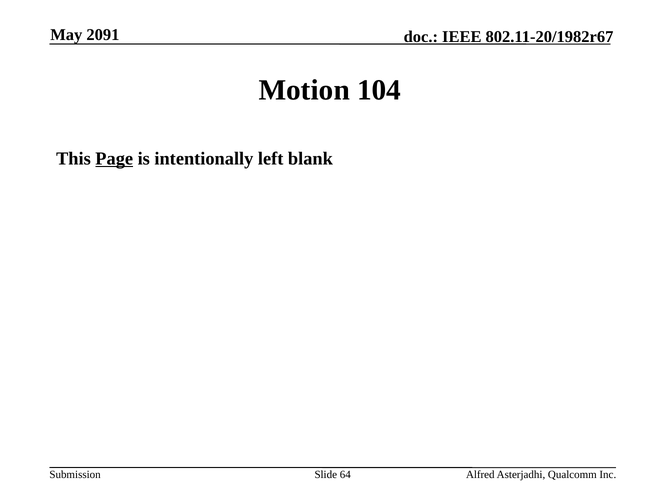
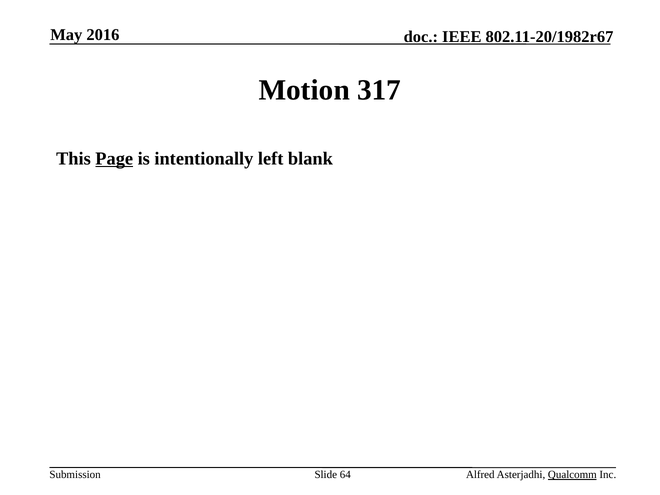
2091: 2091 -> 2016
104: 104 -> 317
Qualcomm underline: none -> present
